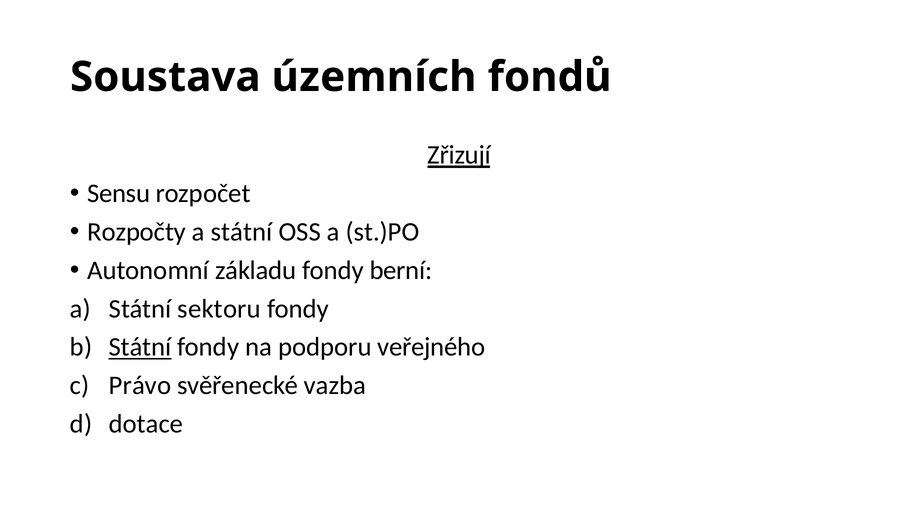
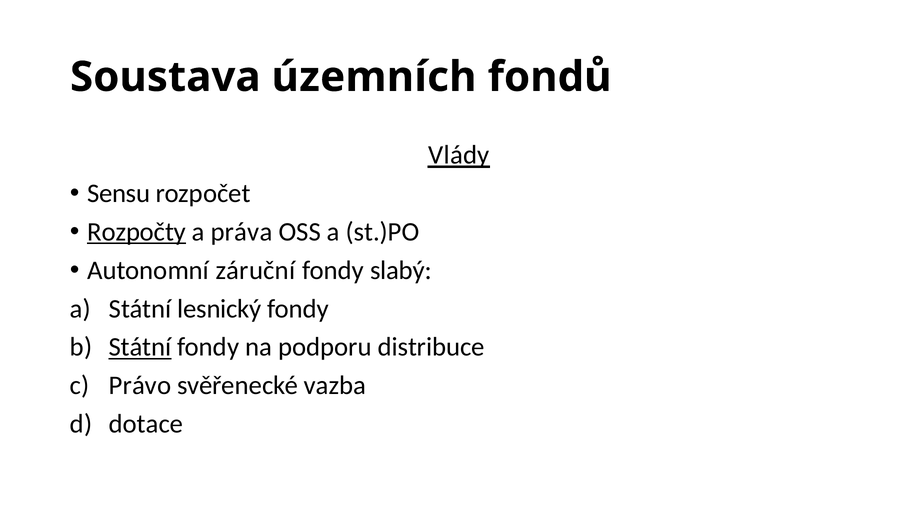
Zřizují: Zřizují -> Vlády
Rozpočty underline: none -> present
státní at (242, 232): státní -> práva
základu: základu -> záruční
berní: berní -> slabý
sektoru: sektoru -> lesnický
veřejného: veřejného -> distribuce
